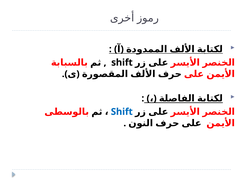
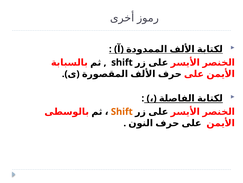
Shift at (122, 111) colour: blue -> orange
